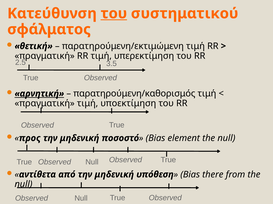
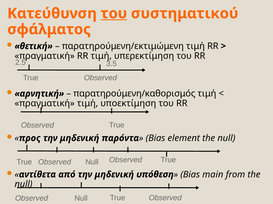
αρνητική underline: present -> none
ποσοστό: ποσοστό -> παρόντα
there: there -> main
